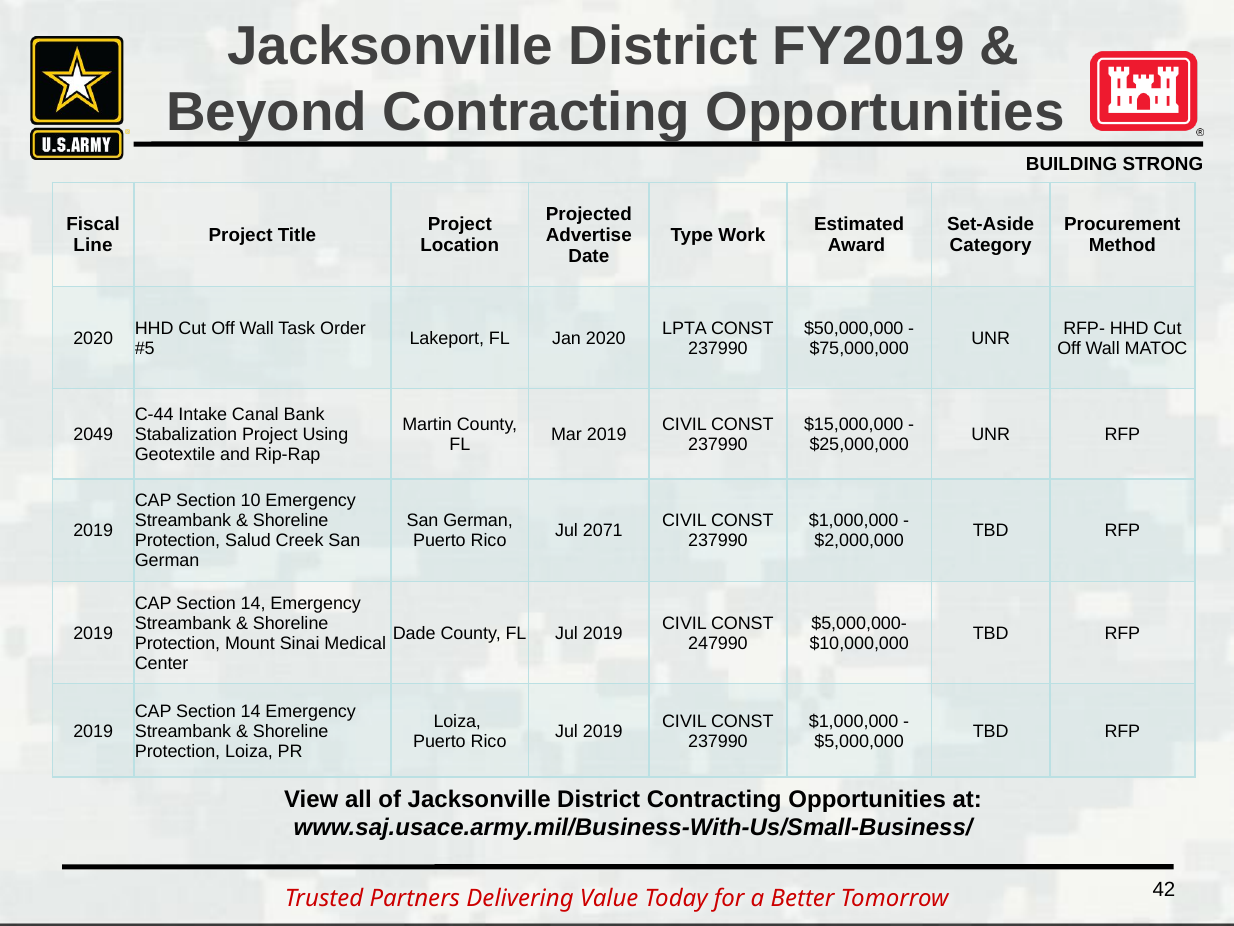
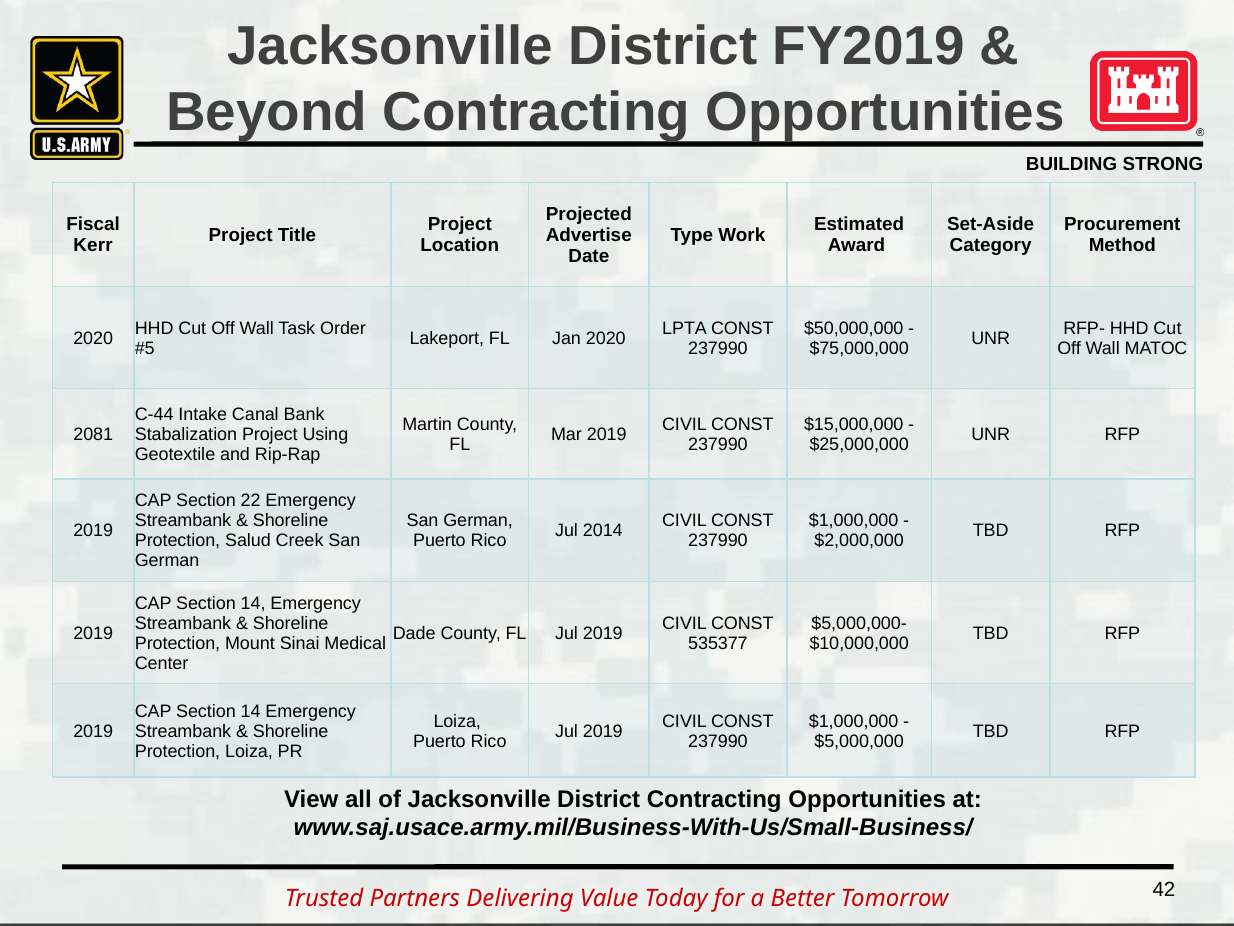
Line: Line -> Kerr
2049: 2049 -> 2081
10: 10 -> 22
2071: 2071 -> 2014
247990: 247990 -> 535377
